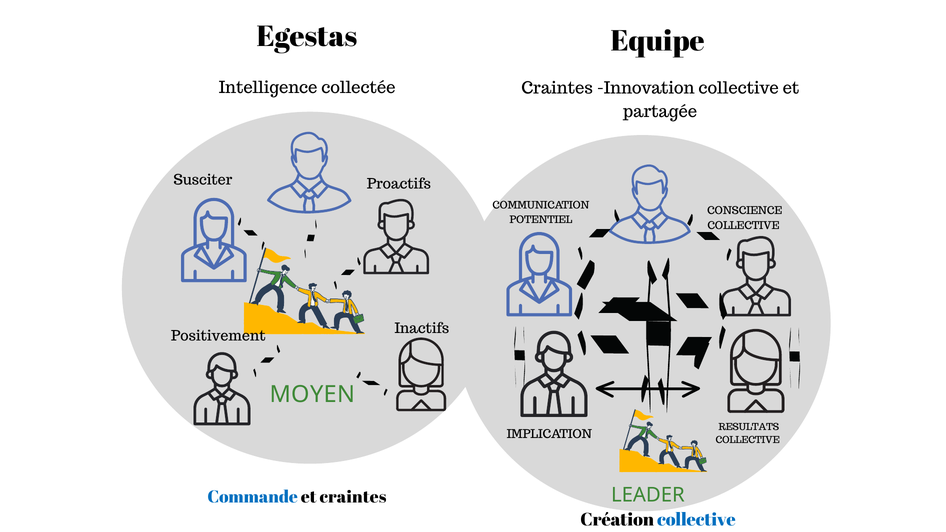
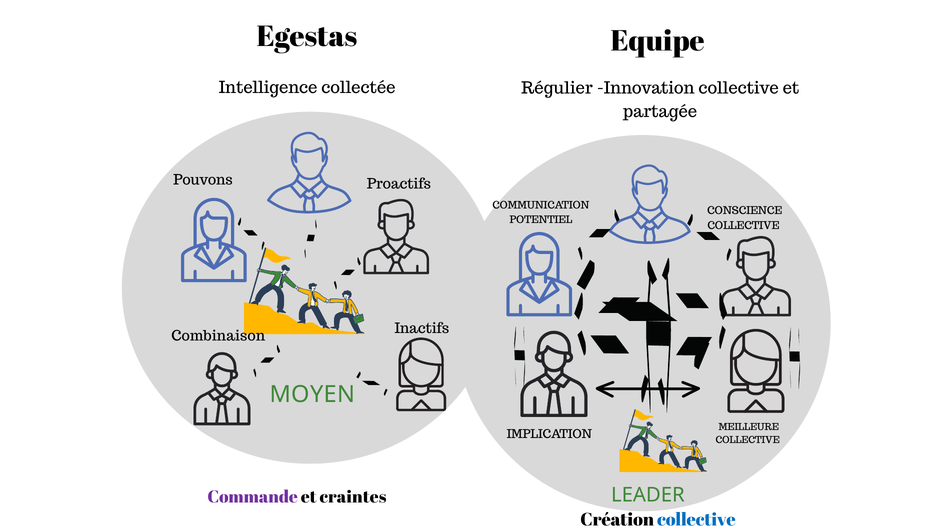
Craintes at (557, 89): Craintes -> Régulier
Susciter: Susciter -> Pouvons
Positivement: Positivement -> Combinaison
RESULTATS: RESULTATS -> MEILLEURE
Commande colour: blue -> purple
